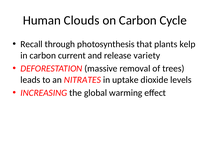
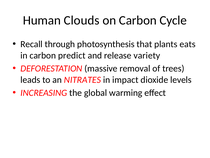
kelp: kelp -> eats
current: current -> predict
uptake: uptake -> impact
